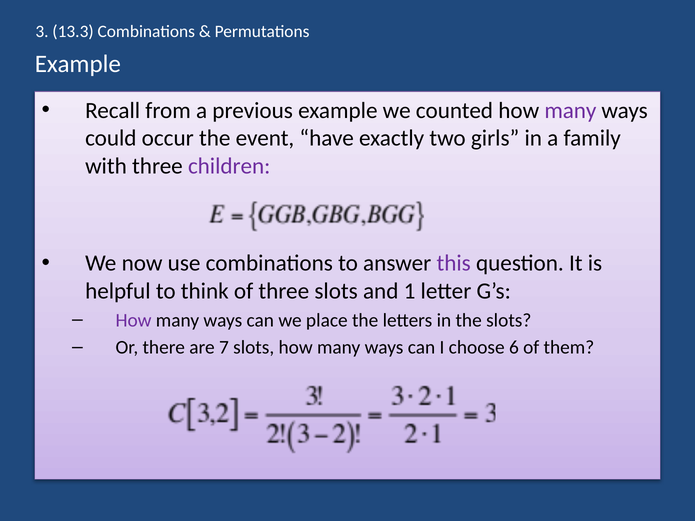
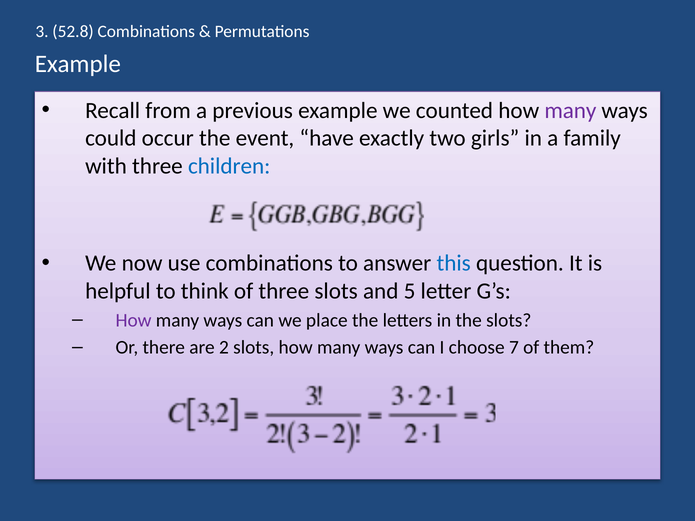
13.3: 13.3 -> 52.8
children colour: purple -> blue
this colour: purple -> blue
1: 1 -> 5
7: 7 -> 2
6: 6 -> 7
